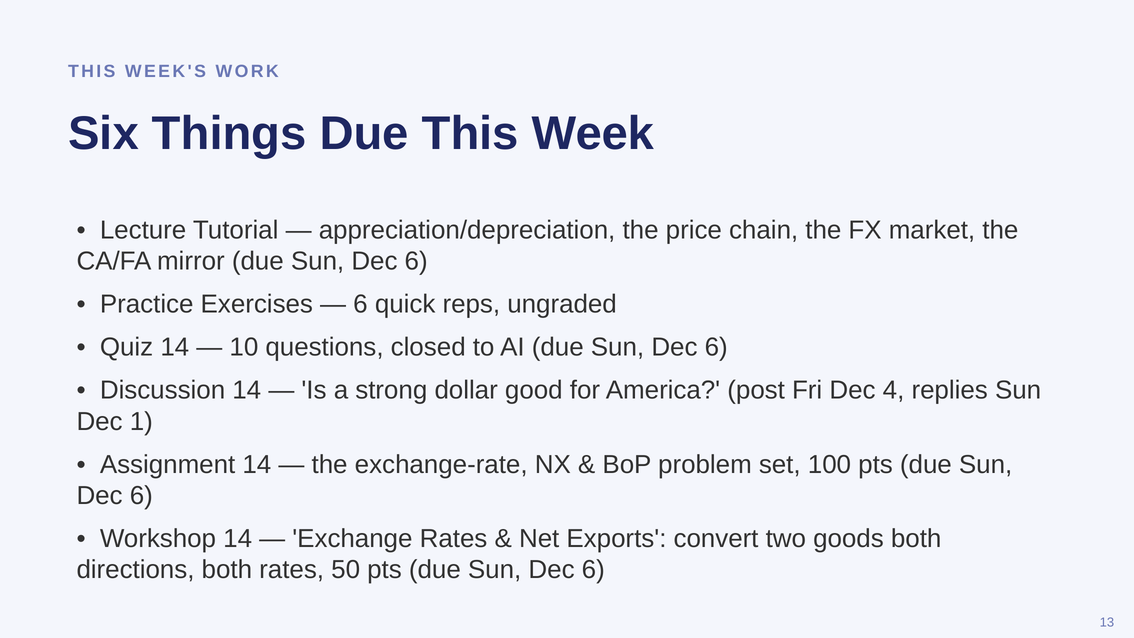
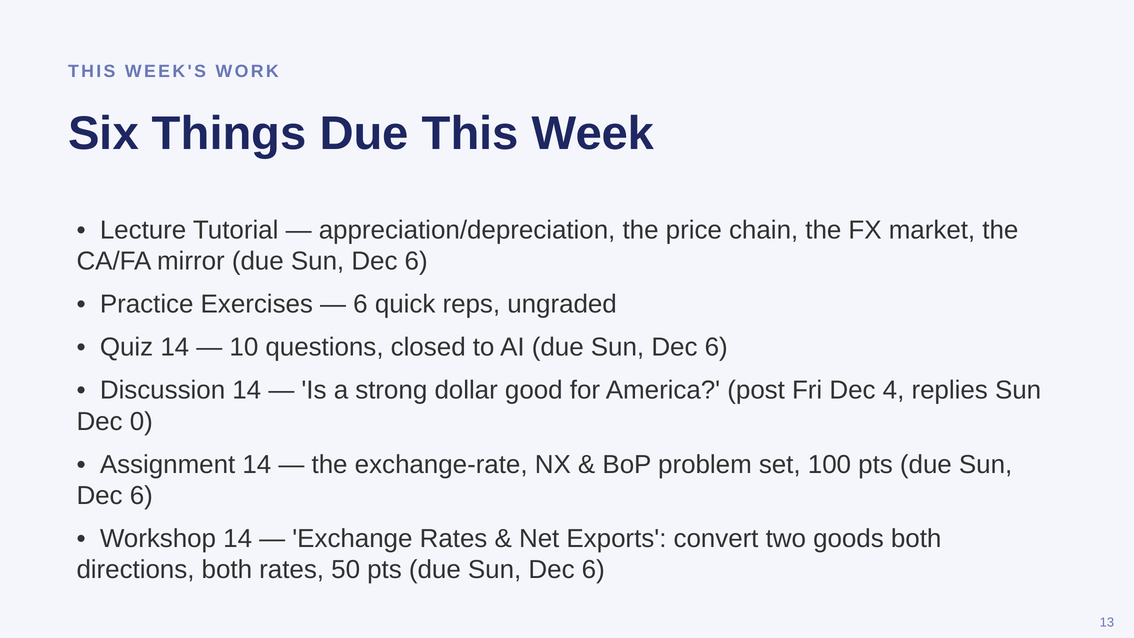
1: 1 -> 0
